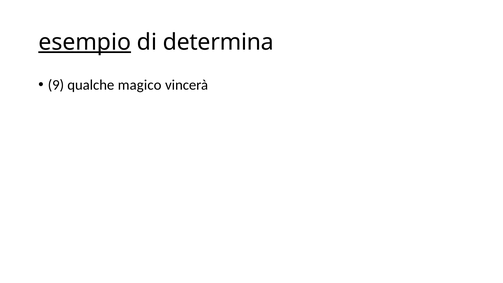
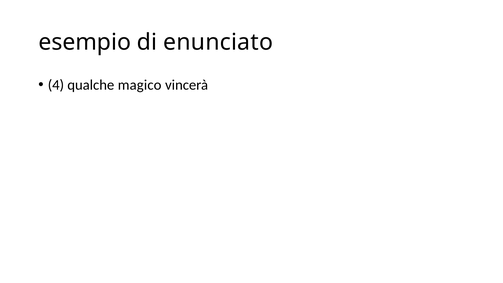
esempio underline: present -> none
determina: determina -> enunciato
9: 9 -> 4
